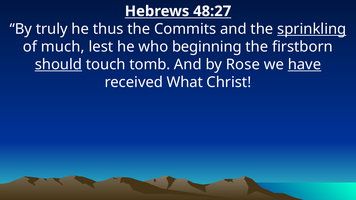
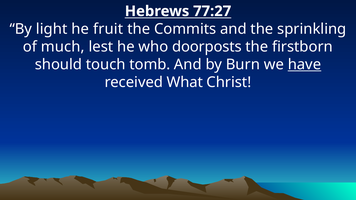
48:27: 48:27 -> 77:27
truly: truly -> light
thus: thus -> fruit
sprinkling underline: present -> none
beginning: beginning -> doorposts
should underline: present -> none
Rose: Rose -> Burn
